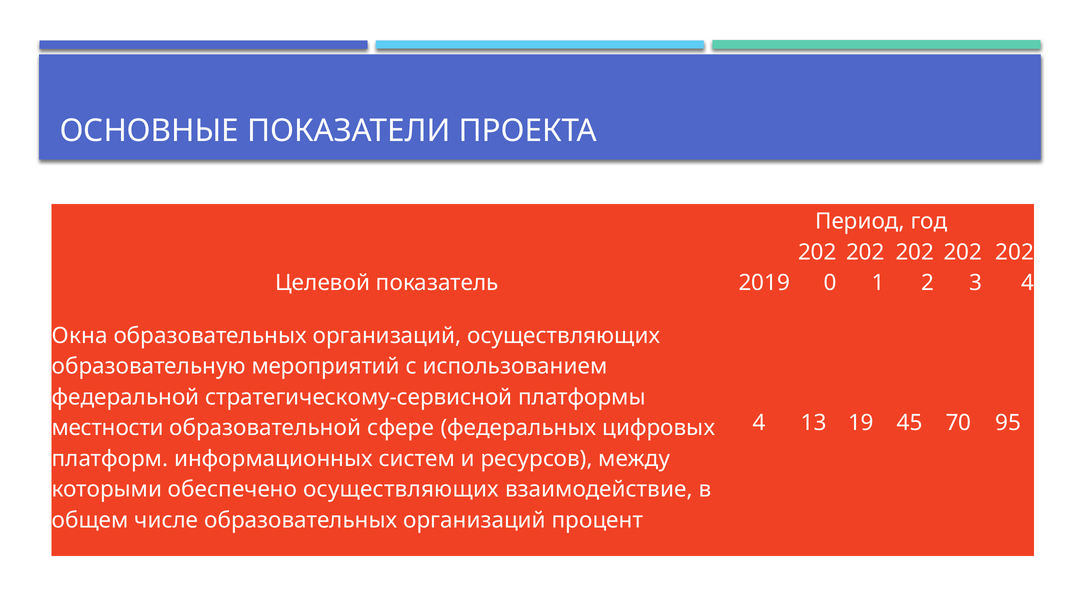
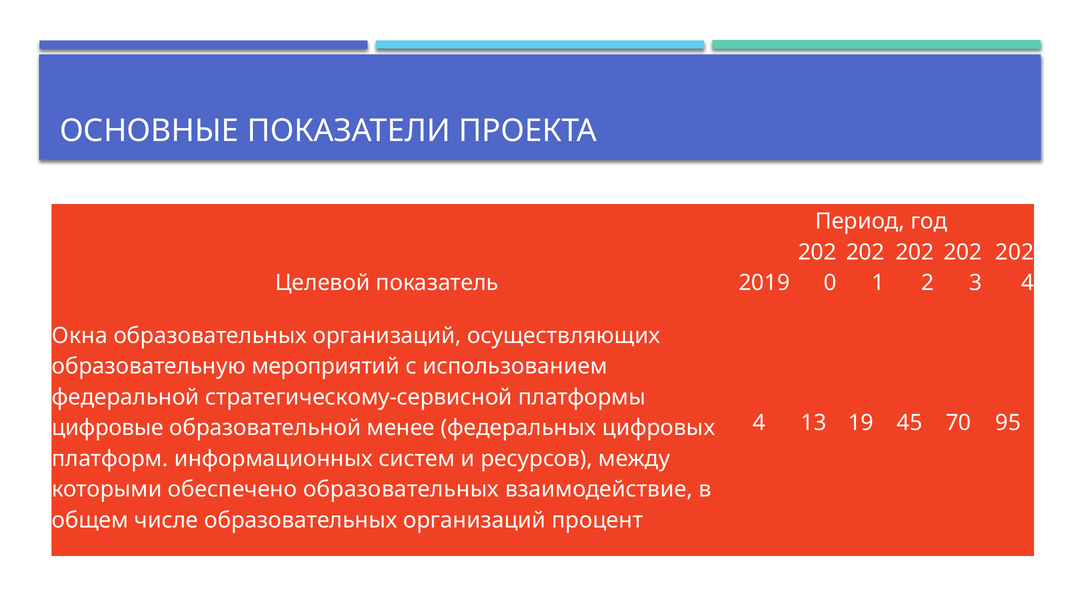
местности: местности -> цифровые
сфере: сфере -> менее
обеспечено осуществляющих: осуществляющих -> образовательных
